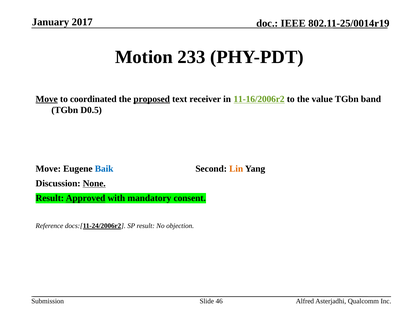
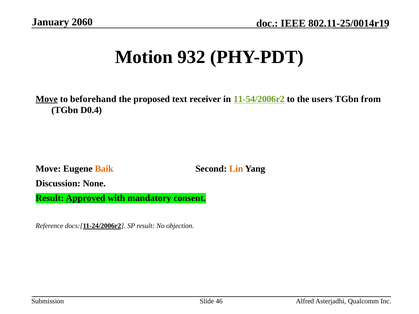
2017: 2017 -> 2060
233: 233 -> 932
coordinated: coordinated -> beforehand
proposed underline: present -> none
11-16/2006r2: 11-16/2006r2 -> 11-54/2006r2
value: value -> users
band: band -> from
D0.5: D0.5 -> D0.4
Baik colour: blue -> orange
None underline: present -> none
